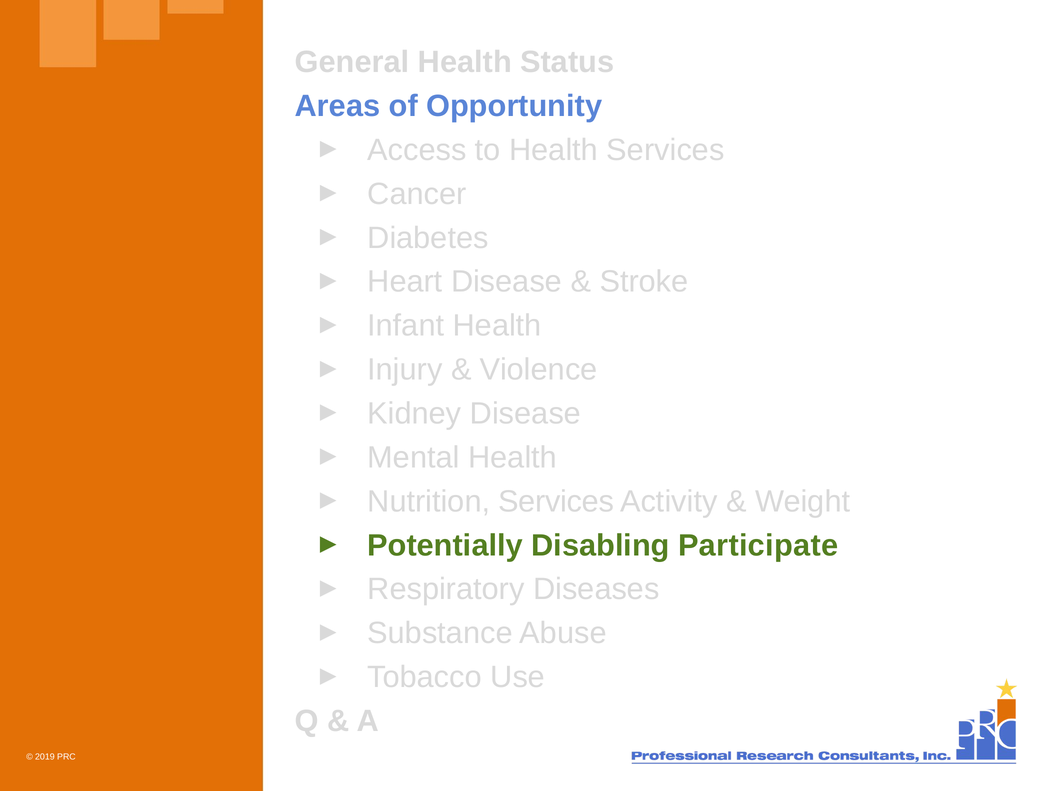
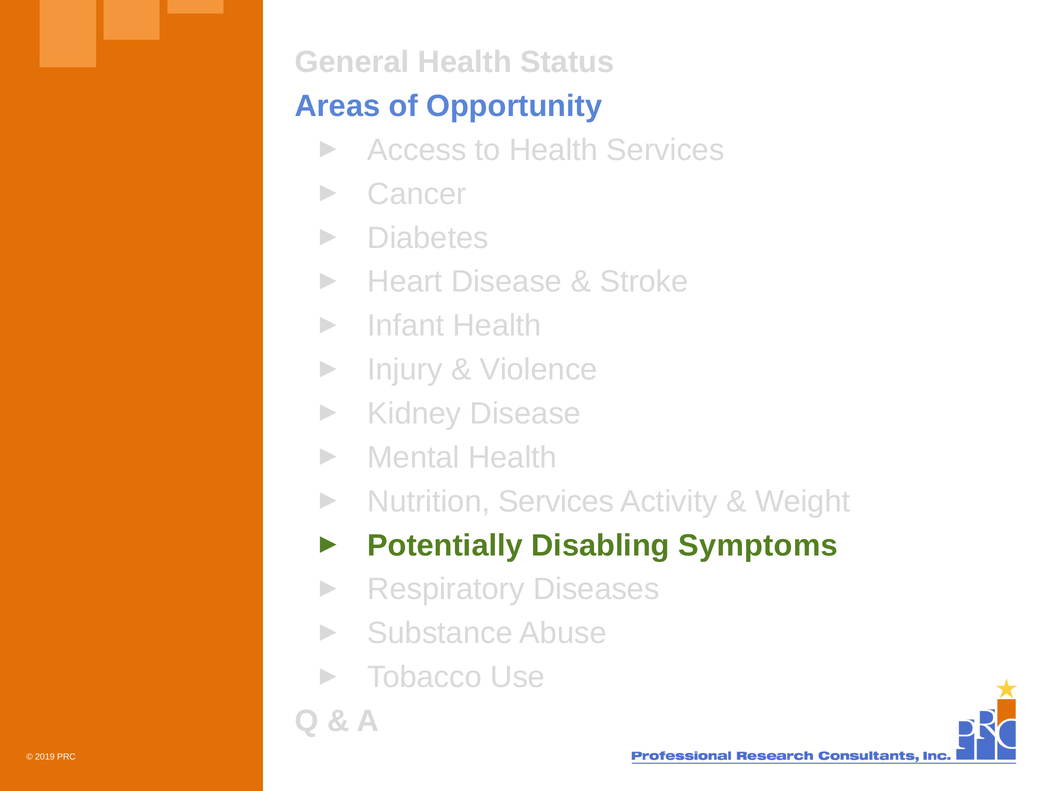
Participate: Participate -> Symptoms
